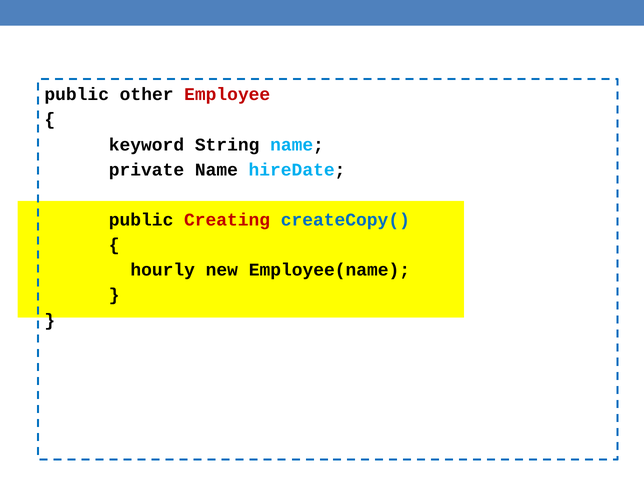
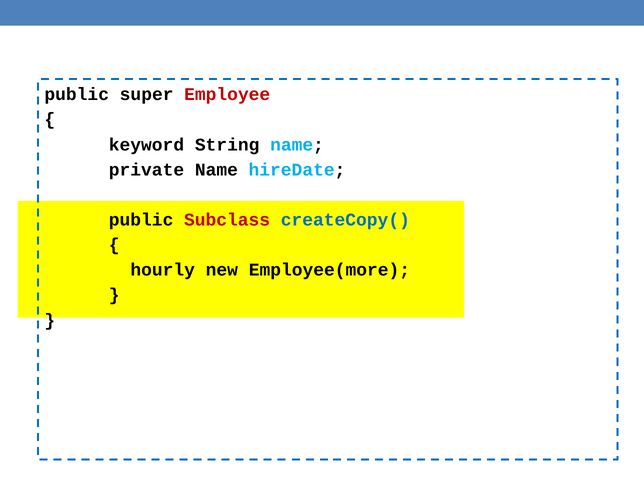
other: other -> super
Creating: Creating -> Subclass
Employee(name: Employee(name -> Employee(more
